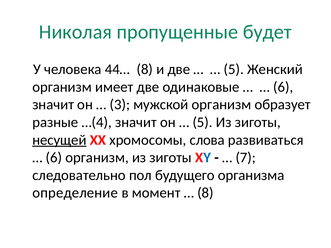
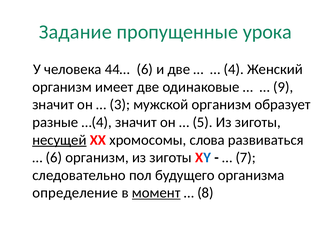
Николая: Николая -> Задание
будет: будет -> урока
44… 8: 8 -> 6
5 at (234, 69): 5 -> 4
6 at (283, 87): 6 -> 9
момент underline: none -> present
